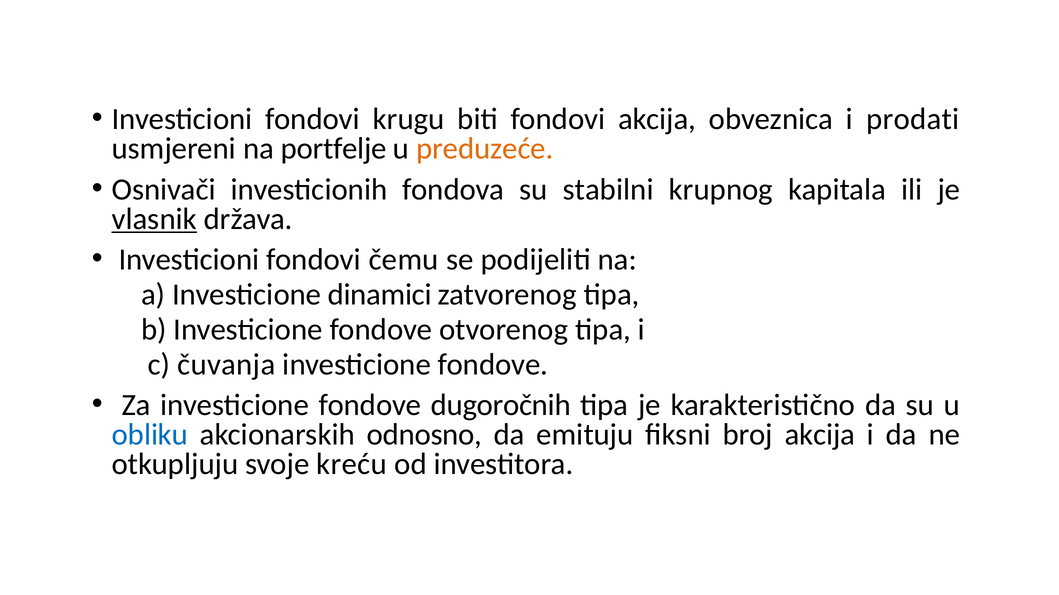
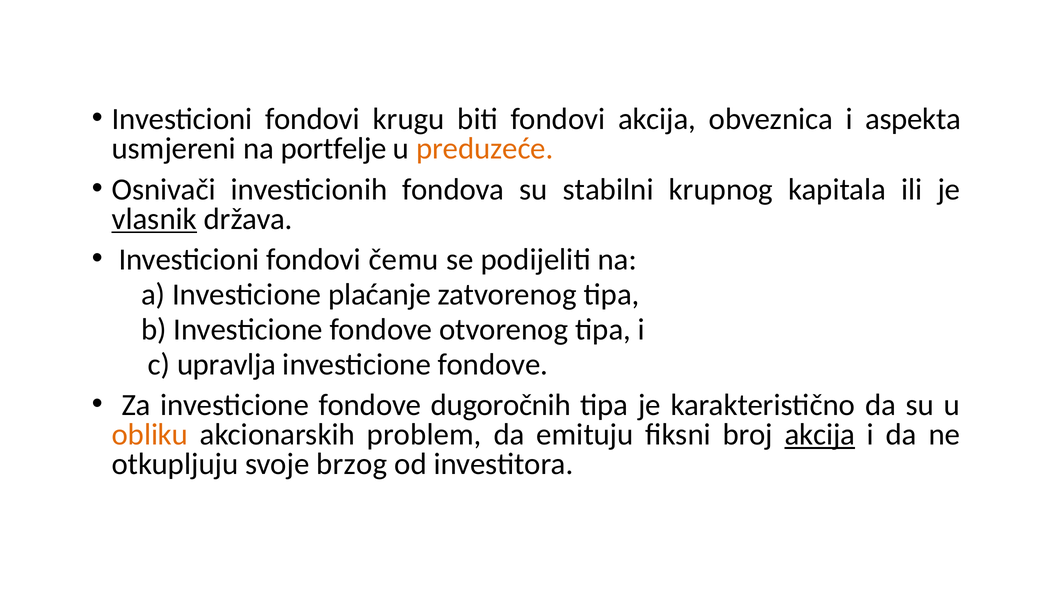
prodati: prodati -> aspekta
dinamici: dinamici -> plaćanje
čuvanja: čuvanja -> upravlja
obliku colour: blue -> orange
odnosno: odnosno -> problem
akcija at (820, 435) underline: none -> present
kreću: kreću -> brzog
